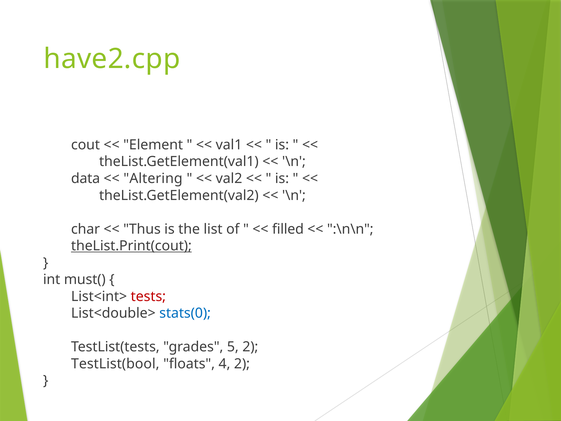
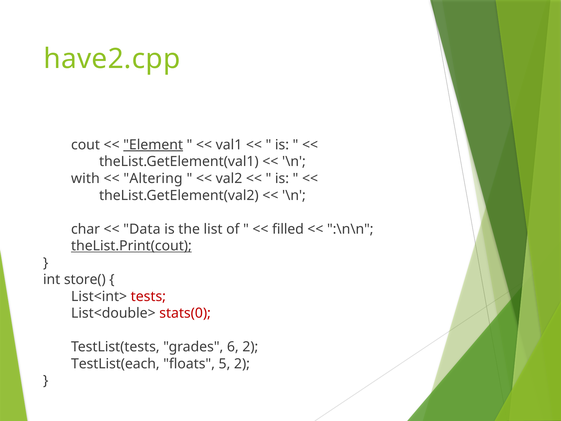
Element underline: none -> present
data: data -> with
Thus: Thus -> Data
must(: must( -> store(
stats(0 colour: blue -> red
5: 5 -> 6
TestList(bool: TestList(bool -> TestList(each
4: 4 -> 5
